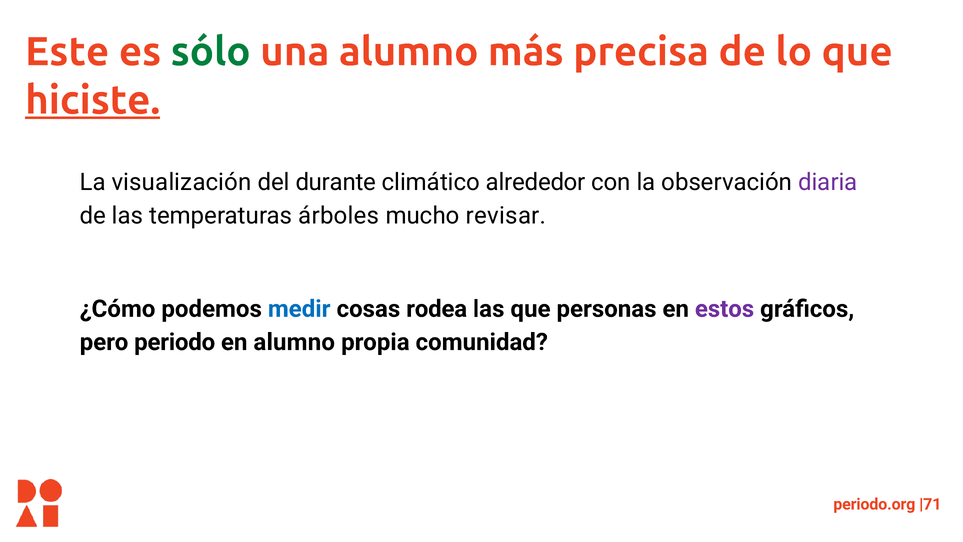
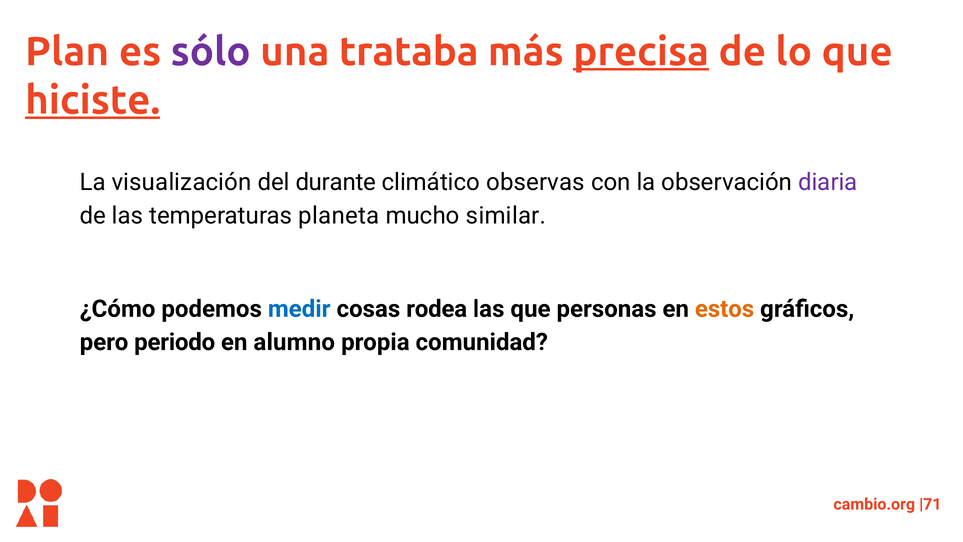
Este: Este -> Plan
sólo colour: green -> purple
una alumno: alumno -> trataba
precisa underline: none -> present
alrededor: alrededor -> observas
árboles: árboles -> planeta
revisar: revisar -> similar
estos colour: purple -> orange
periodo.org: periodo.org -> cambio.org
